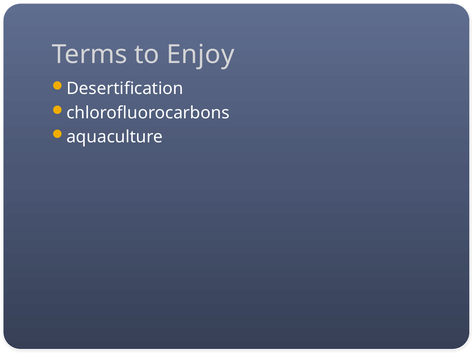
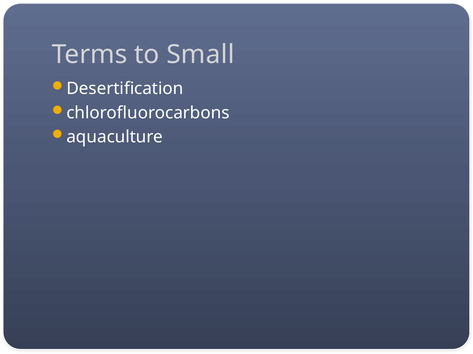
Enjoy: Enjoy -> Small
